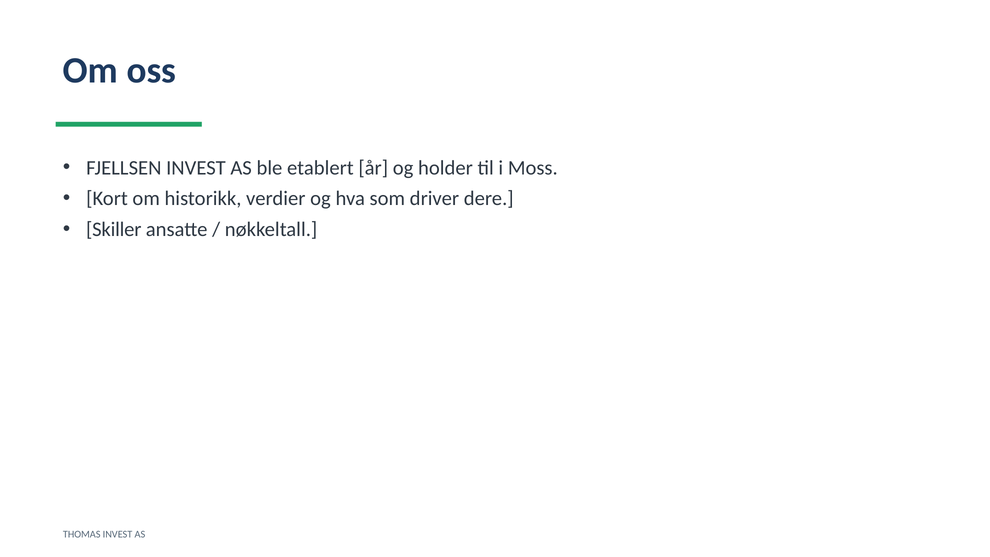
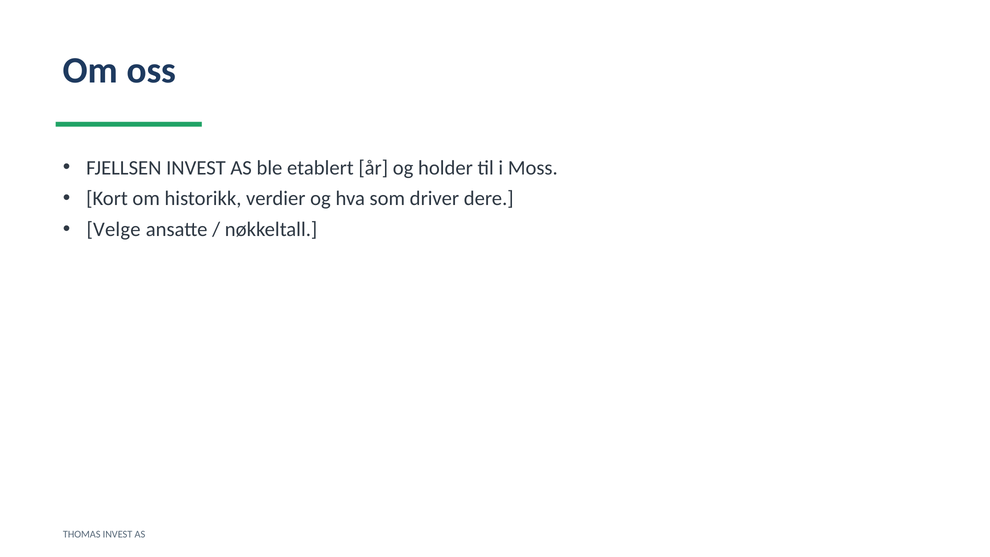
Skiller: Skiller -> Velge
